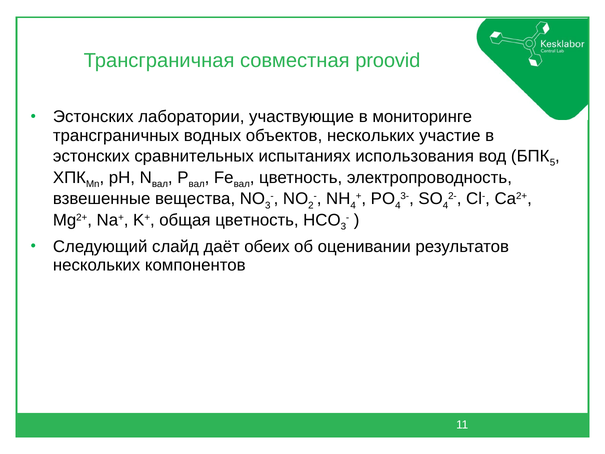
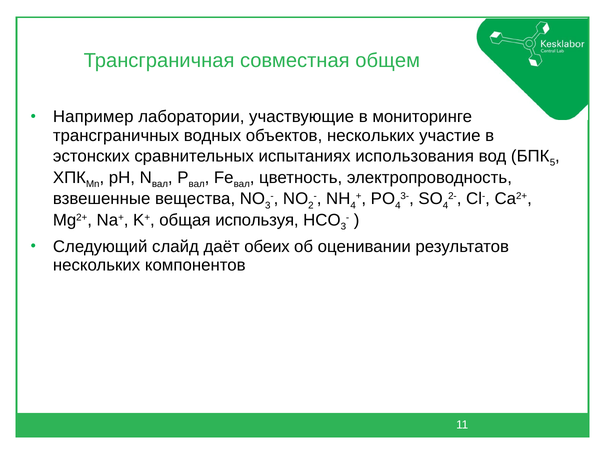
proovid: proovid -> общем
Эстонских at (93, 117): Эстонских -> Например
общая цветность: цветность -> используя
